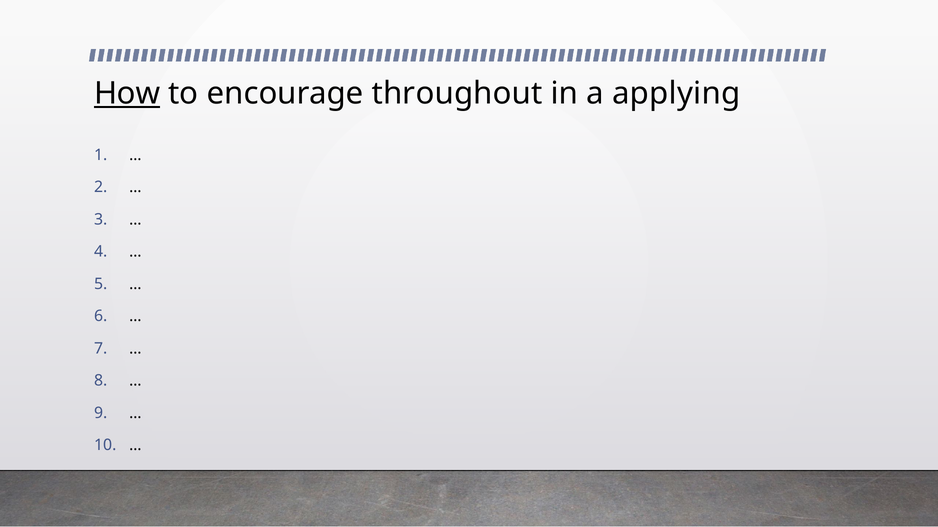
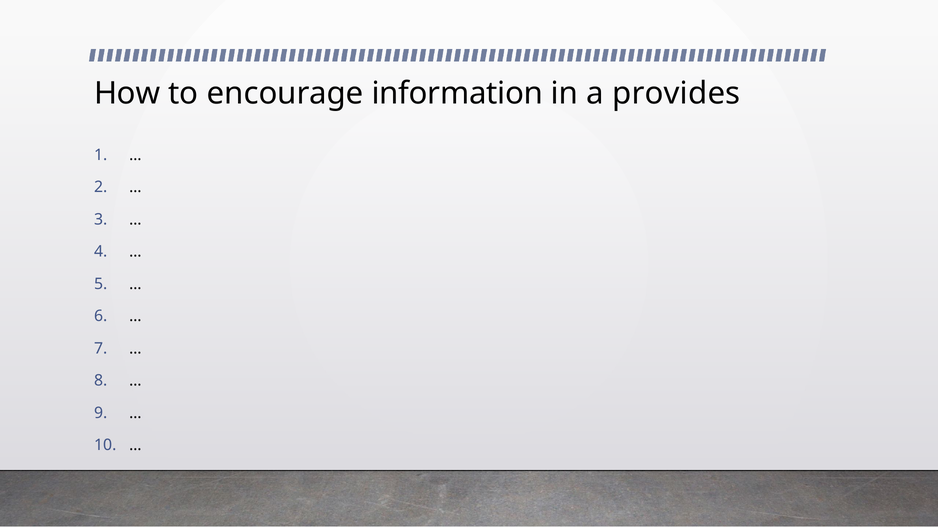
How underline: present -> none
throughout: throughout -> information
applying: applying -> provides
